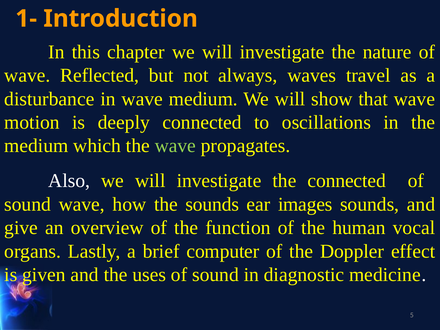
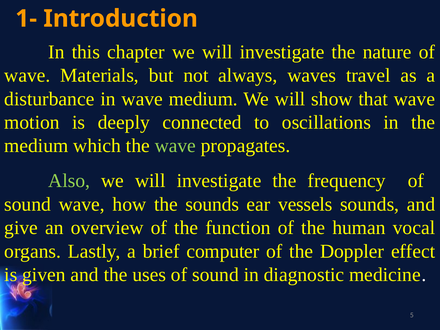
Reflected: Reflected -> Materials
Also colour: white -> light green
the connected: connected -> frequency
images: images -> vessels
